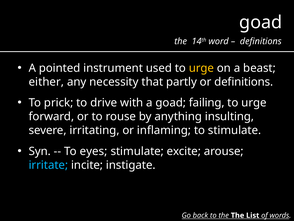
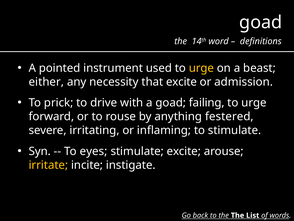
that partly: partly -> excite
or definitions: definitions -> admission
insulting: insulting -> festered
irritate colour: light blue -> yellow
